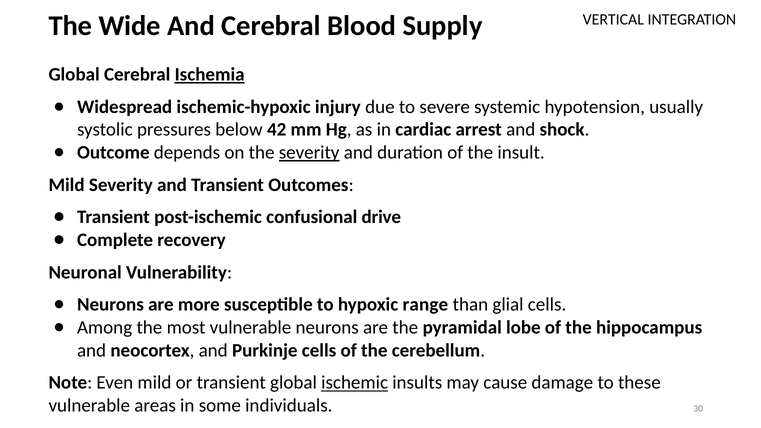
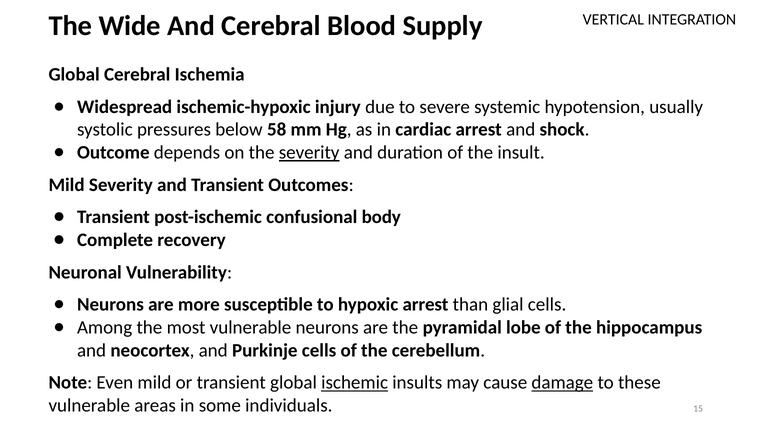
Ischemia underline: present -> none
42: 42 -> 58
drive: drive -> body
hypoxic range: range -> arrest
damage underline: none -> present
30: 30 -> 15
